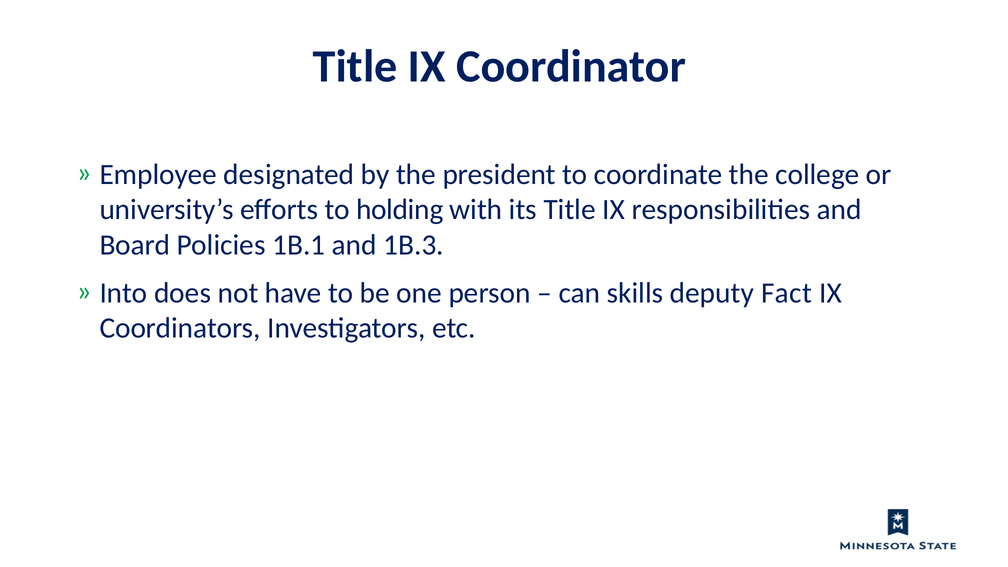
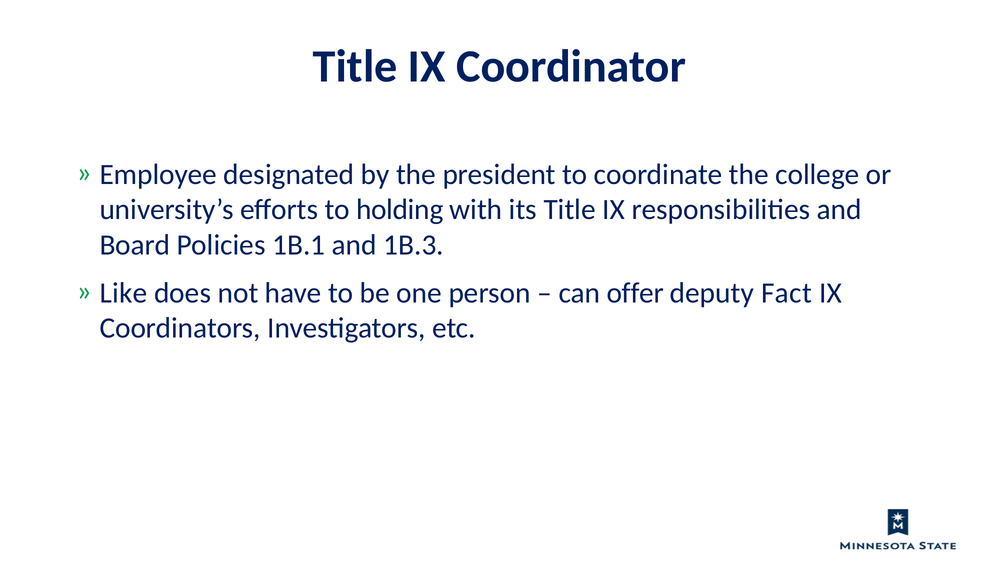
Into: Into -> Like
skills: skills -> offer
